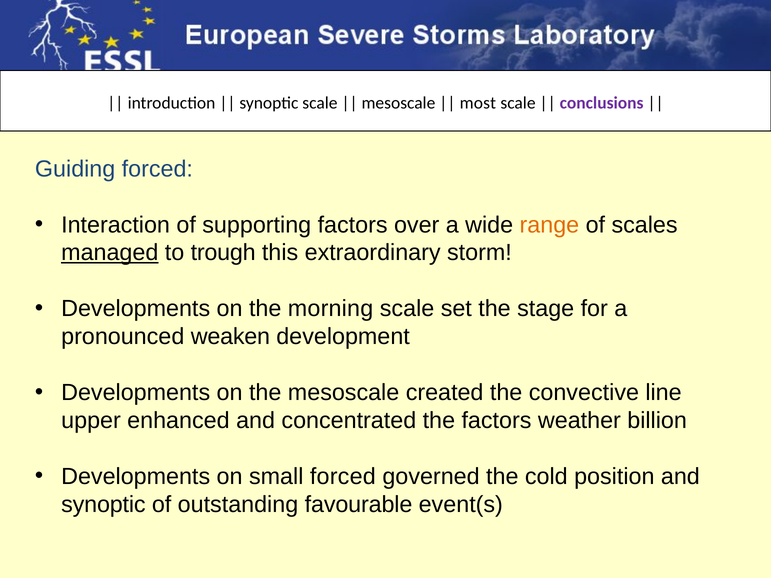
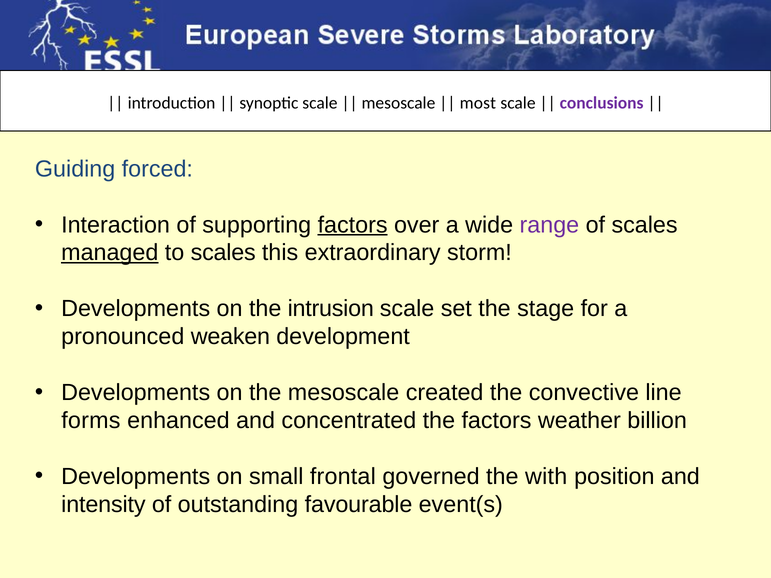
factors at (353, 225) underline: none -> present
range colour: orange -> purple
to trough: trough -> scales
morning: morning -> intrusion
upper: upper -> forms
small forced: forced -> frontal
cold: cold -> with
synoptic at (103, 505): synoptic -> intensity
